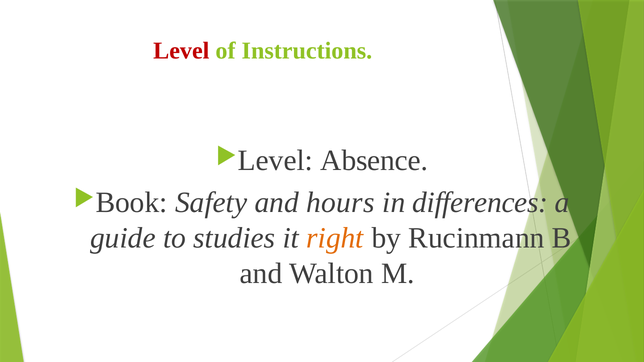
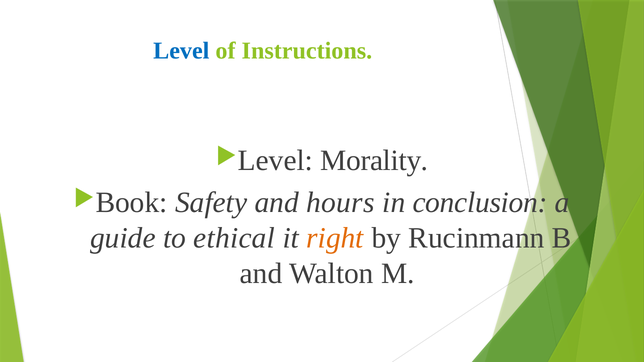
Level colour: red -> blue
Absence: Absence -> Morality
differences: differences -> conclusion
studies: studies -> ethical
